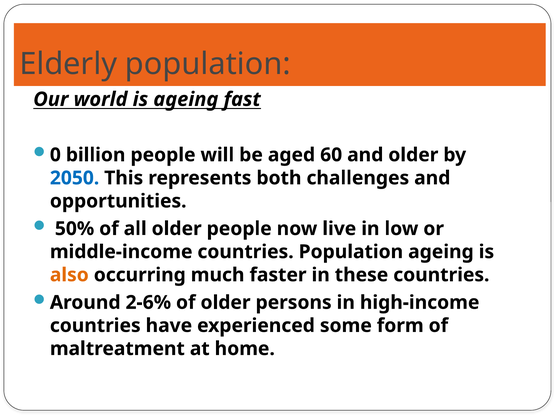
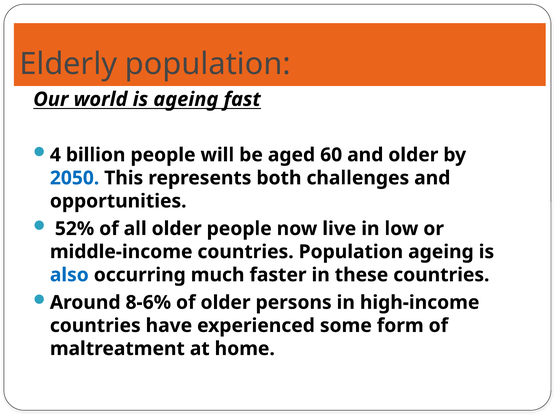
0: 0 -> 4
50%: 50% -> 52%
also colour: orange -> blue
2-6%: 2-6% -> 8-6%
